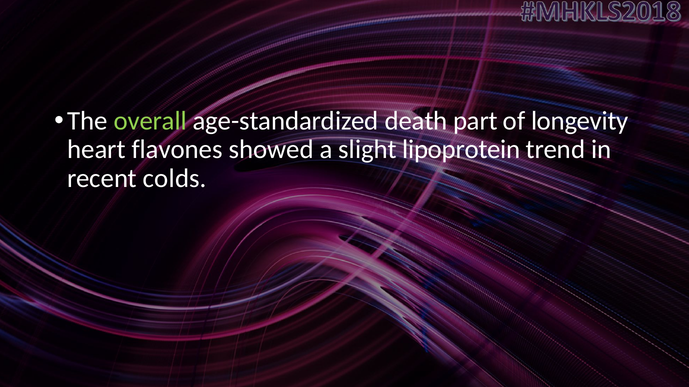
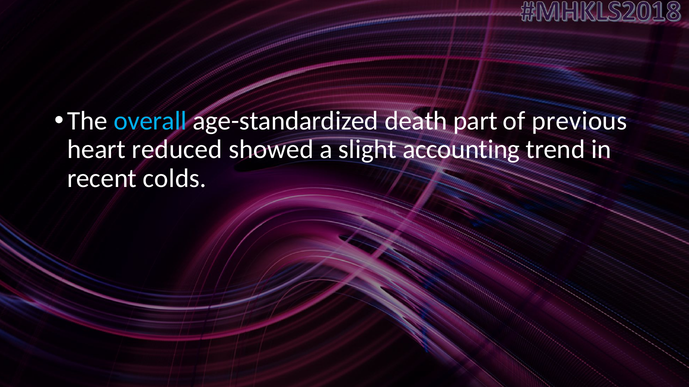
overall colour: light green -> light blue
longevity: longevity -> previous
flavones: flavones -> reduced
lipoprotein: lipoprotein -> accounting
